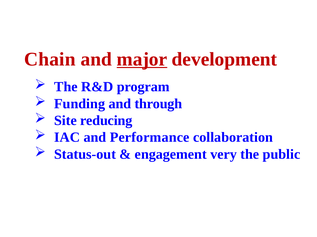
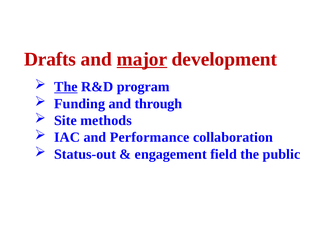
Chain: Chain -> Drafts
The at (66, 87) underline: none -> present
reducing: reducing -> methods
very: very -> field
